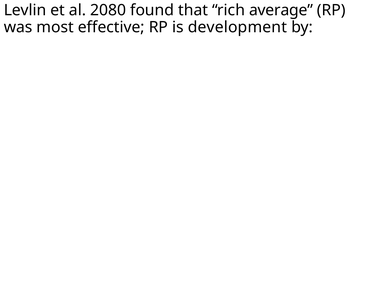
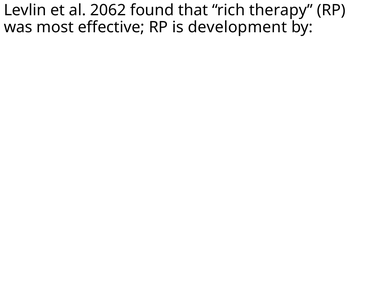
2080: 2080 -> 2062
average: average -> therapy
